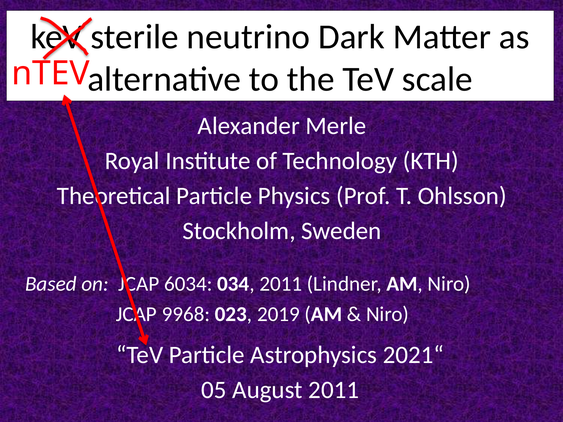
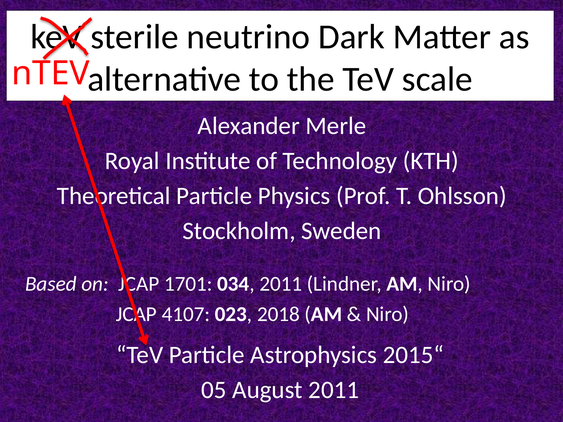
6034: 6034 -> 1701
9968: 9968 -> 4107
2019: 2019 -> 2018
2021“: 2021“ -> 2015“
